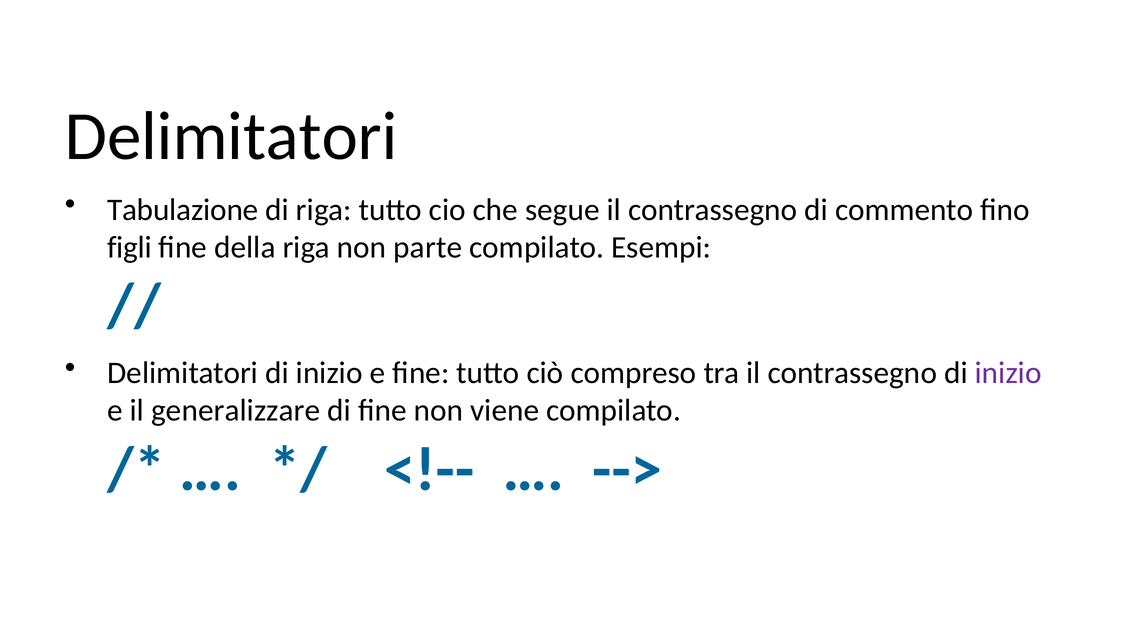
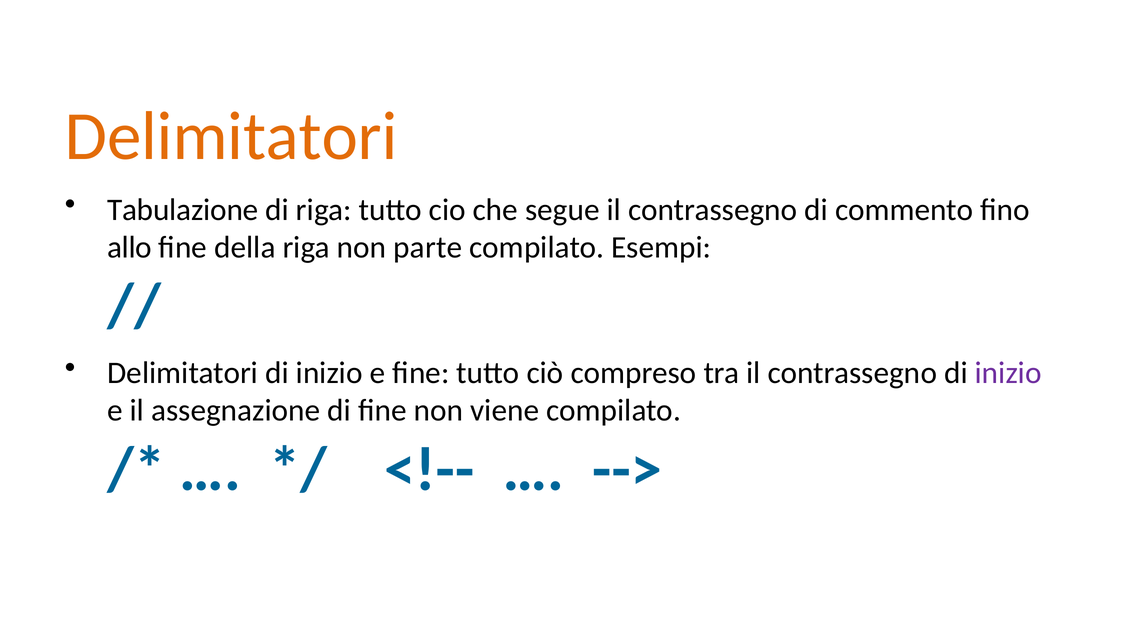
Delimitatori at (231, 136) colour: black -> orange
figli: figli -> allo
generalizzare: generalizzare -> assegnazione
